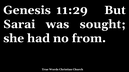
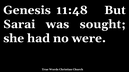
11:29: 11:29 -> 11:48
from: from -> were
